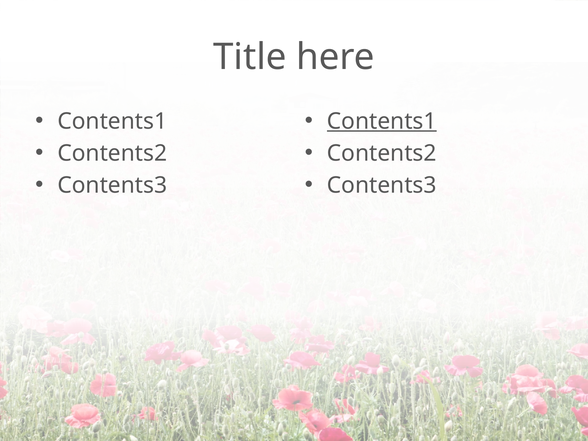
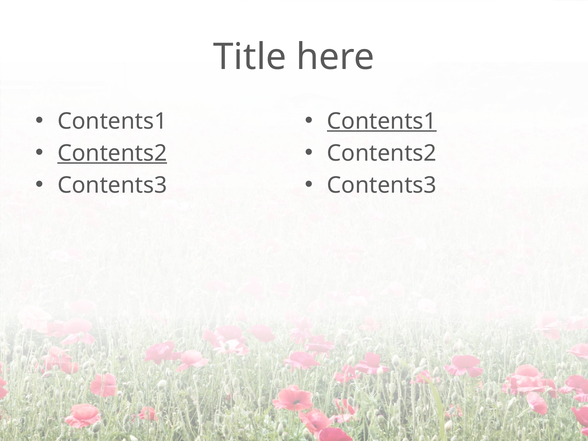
Contents2 at (112, 153) underline: none -> present
